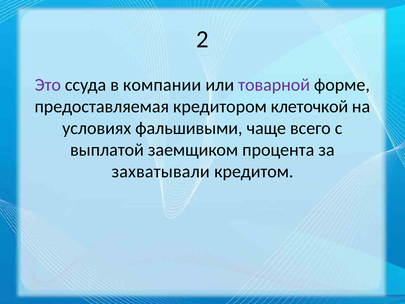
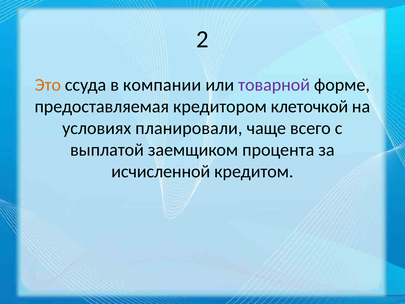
Это colour: purple -> orange
фальшивыми: фальшивыми -> планировали
захватывали: захватывали -> исчисленной
